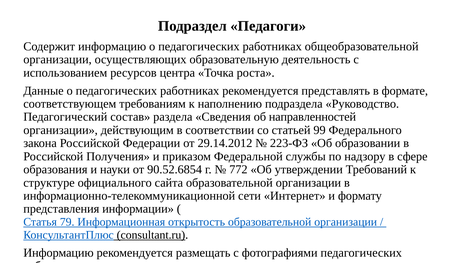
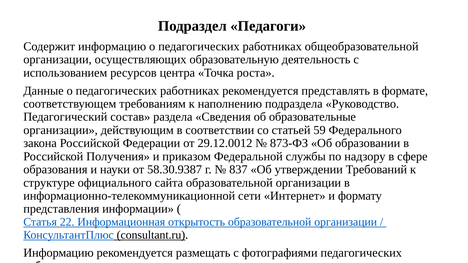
направленностей: направленностей -> образовательные
99: 99 -> 59
29.14.2012: 29.14.2012 -> 29.12.0012
223-ФЗ: 223-ФЗ -> 873-ФЗ
90.52.6854: 90.52.6854 -> 58.30.9387
772: 772 -> 837
79: 79 -> 22
